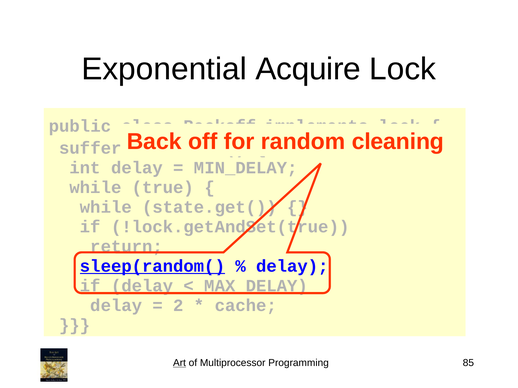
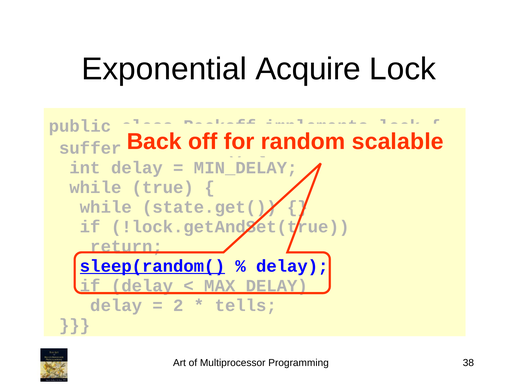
cleaning: cleaning -> scalable
cache: cache -> tells
Art underline: present -> none
85: 85 -> 38
